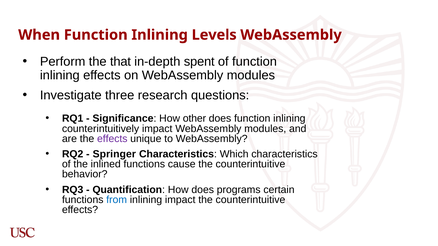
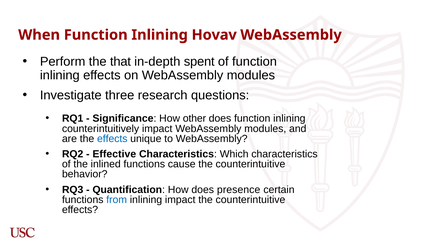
Levels: Levels -> Hovav
effects at (112, 139) colour: purple -> blue
Springer: Springer -> Effective
programs: programs -> presence
